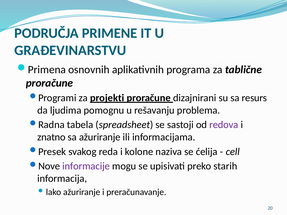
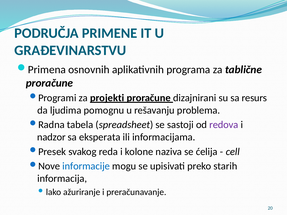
znatno: znatno -> nadzor
sa ažuriranje: ažuriranje -> eksperata
informacije colour: purple -> blue
